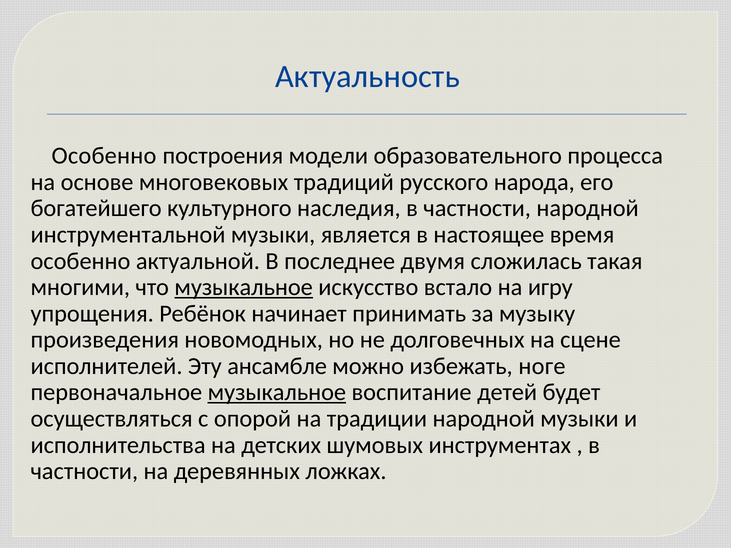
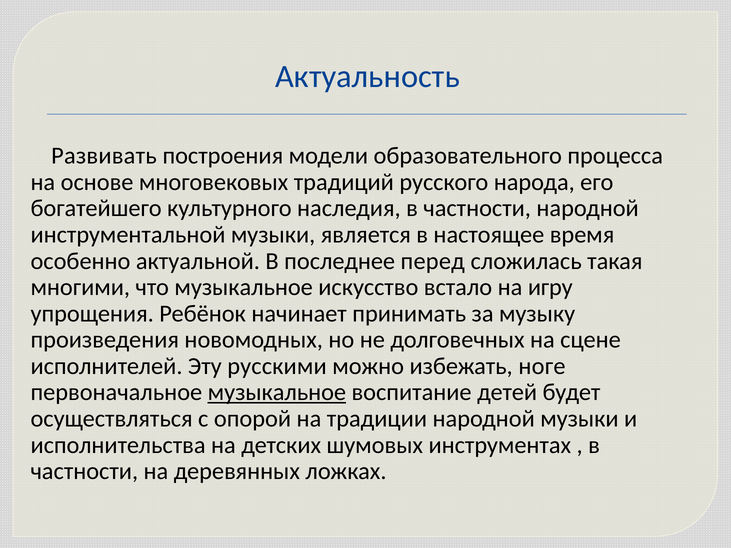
Особенно at (104, 156): Особенно -> Развивать
двумя: двумя -> перед
музыкальное at (244, 287) underline: present -> none
ансамбле: ансамбле -> русскими
